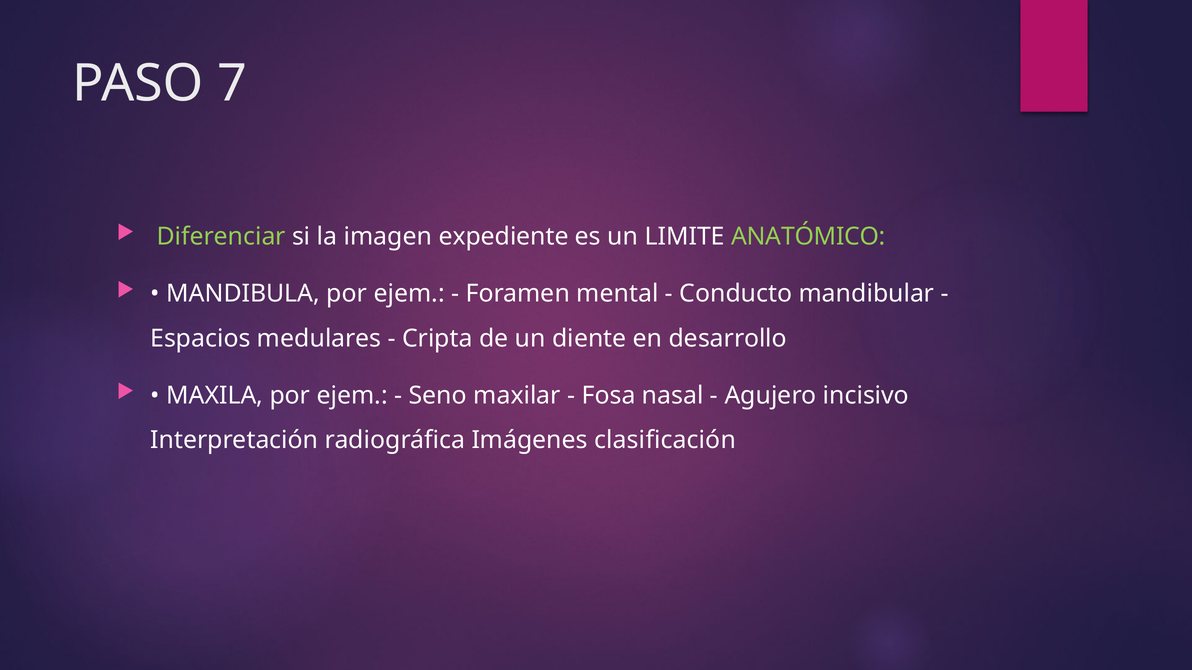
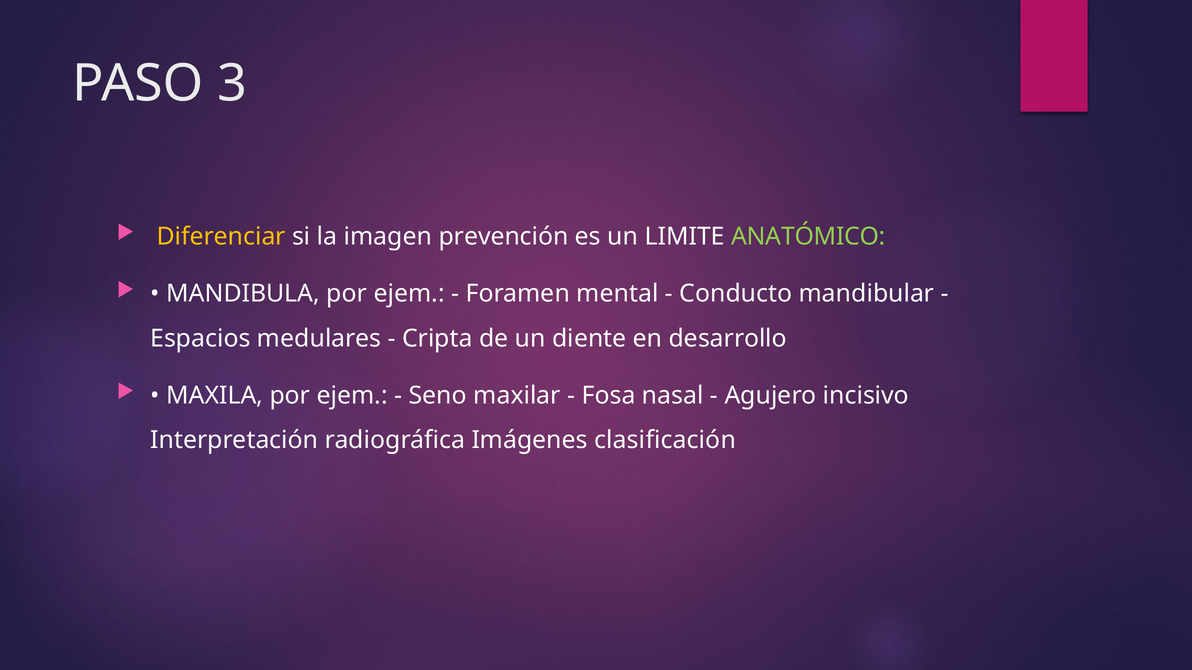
7: 7 -> 3
Diferenciar colour: light green -> yellow
expediente: expediente -> prevención
